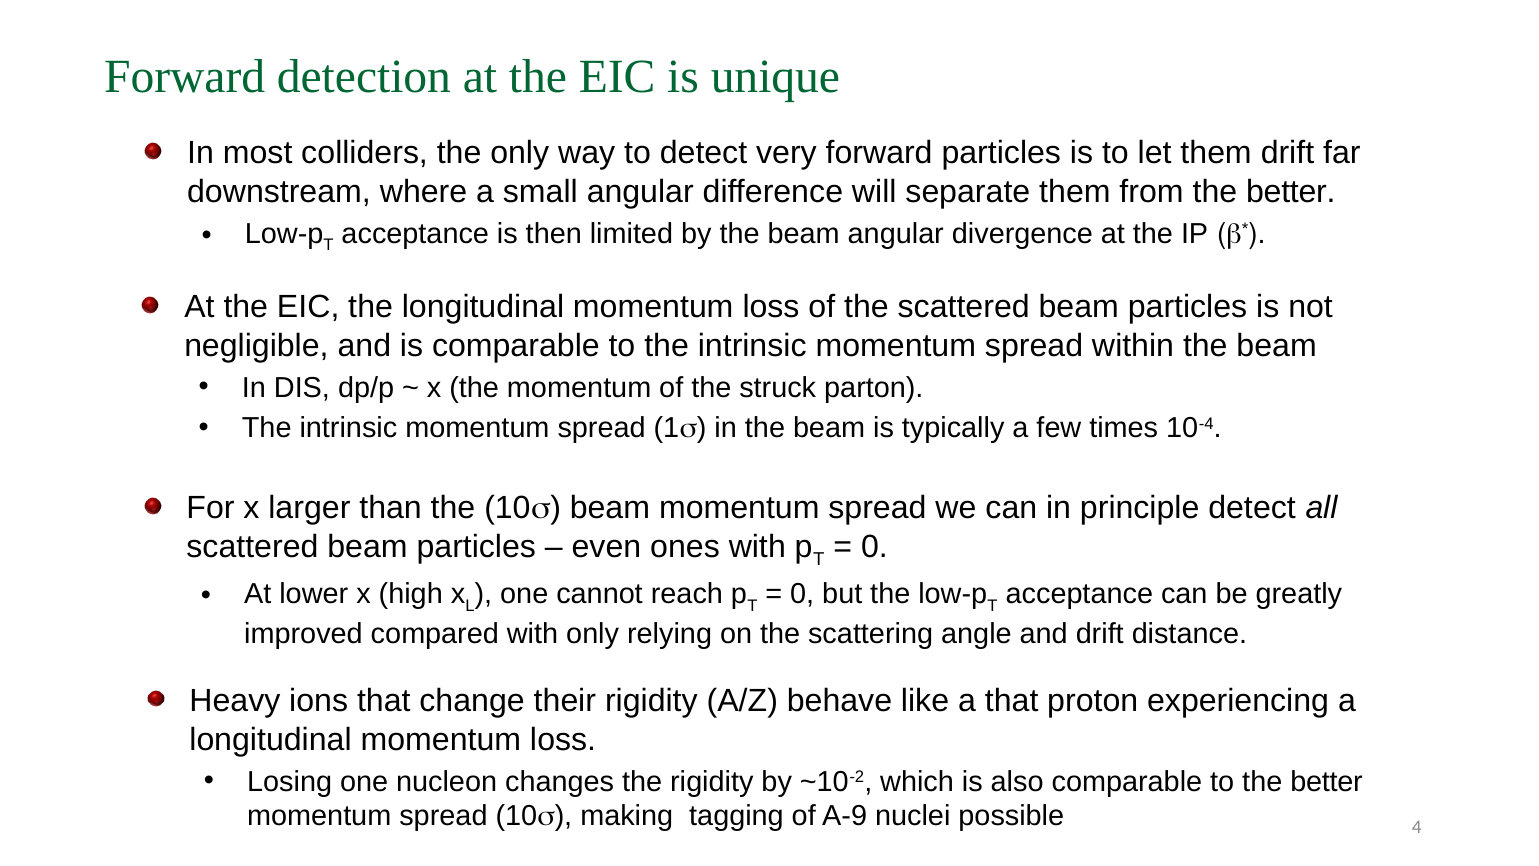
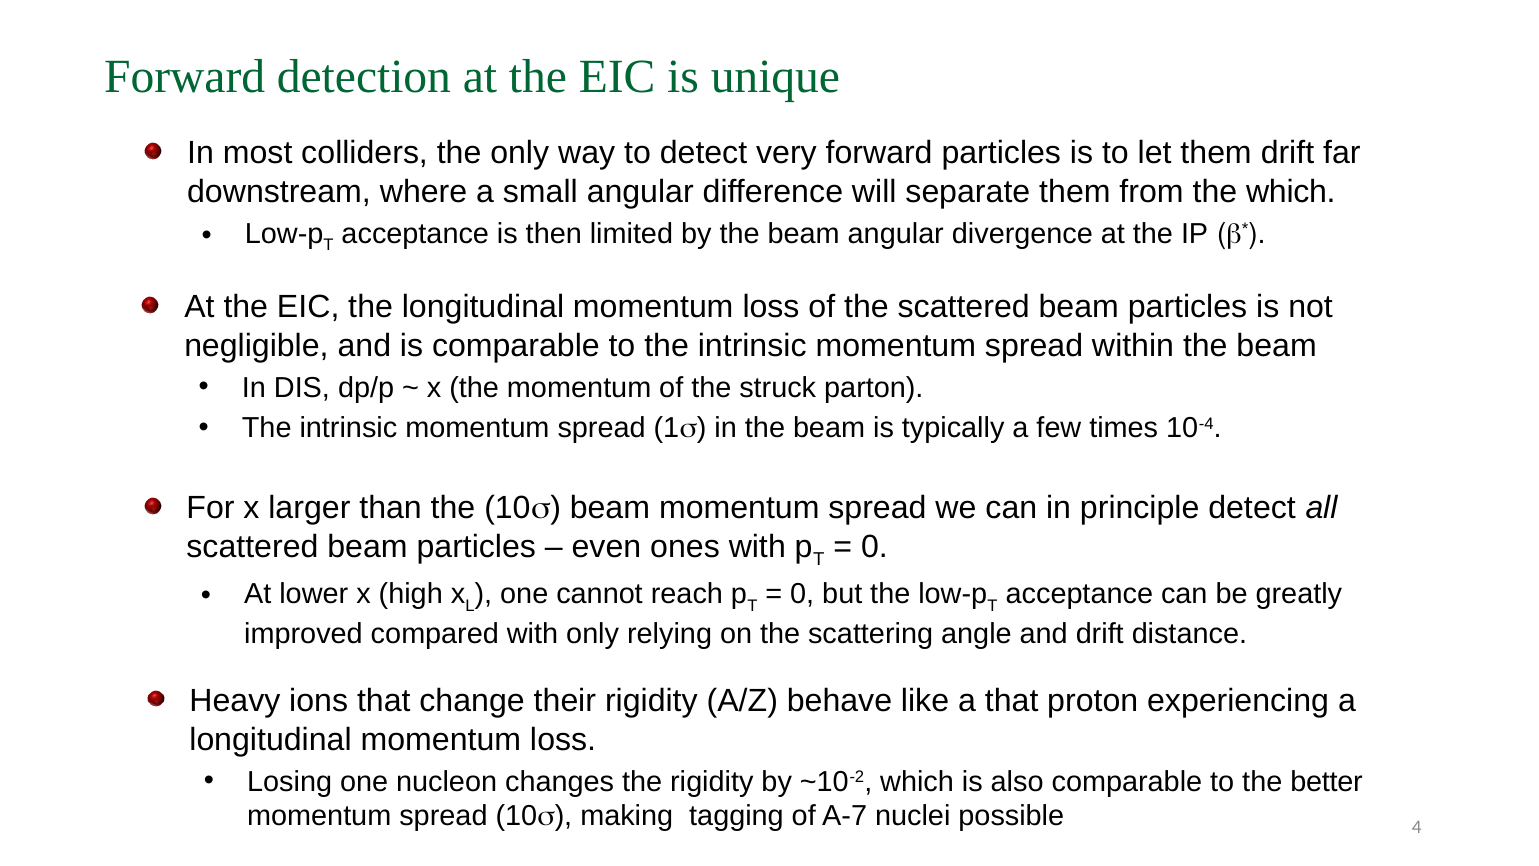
from the better: better -> which
A-9: A-9 -> A-7
